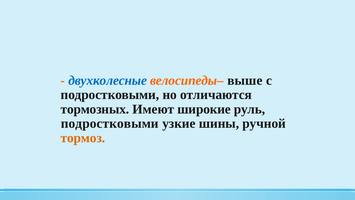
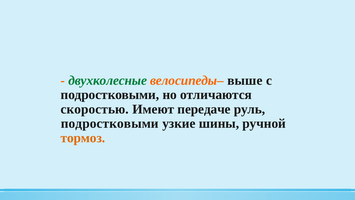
двухколесные colour: blue -> green
тормозных: тормозных -> скоростью
широкие: широкие -> передаче
